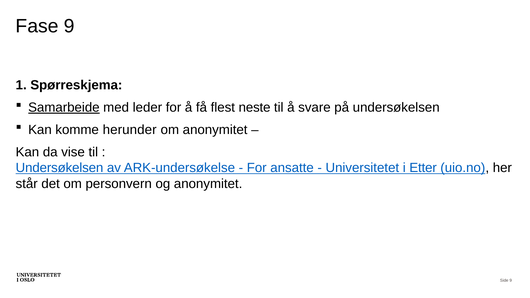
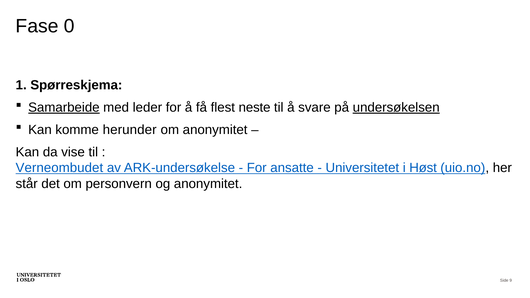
Fase 9: 9 -> 0
undersøkelsen at (396, 108) underline: none -> present
Undersøkelsen at (60, 168): Undersøkelsen -> Verneombudet
Etter: Etter -> Høst
